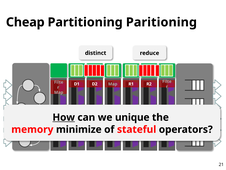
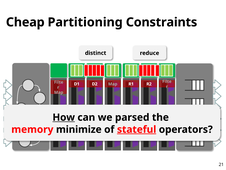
Paritioning: Paritioning -> Constraints
unique: unique -> parsed
stateful underline: none -> present
